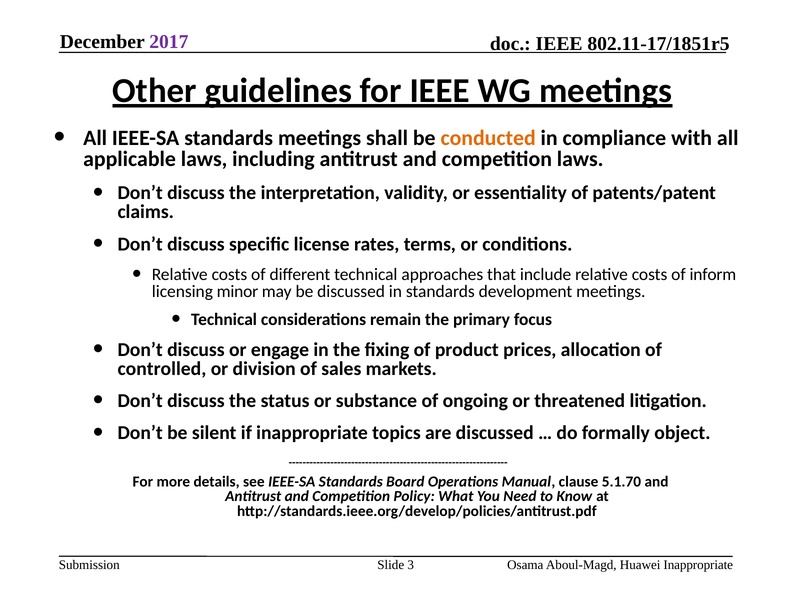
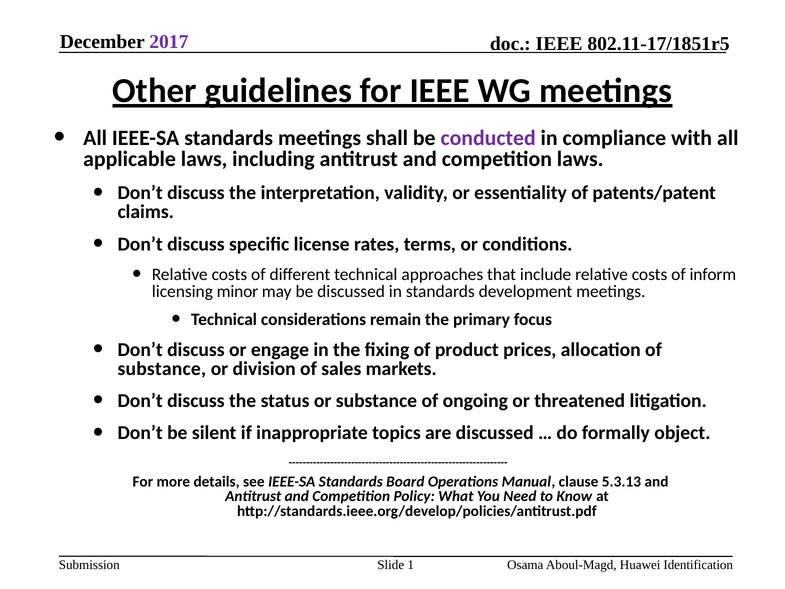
conducted colour: orange -> purple
controlled at (162, 368): controlled -> substance
5.1.70: 5.1.70 -> 5.3.13
3: 3 -> 1
Huawei Inappropriate: Inappropriate -> Identification
